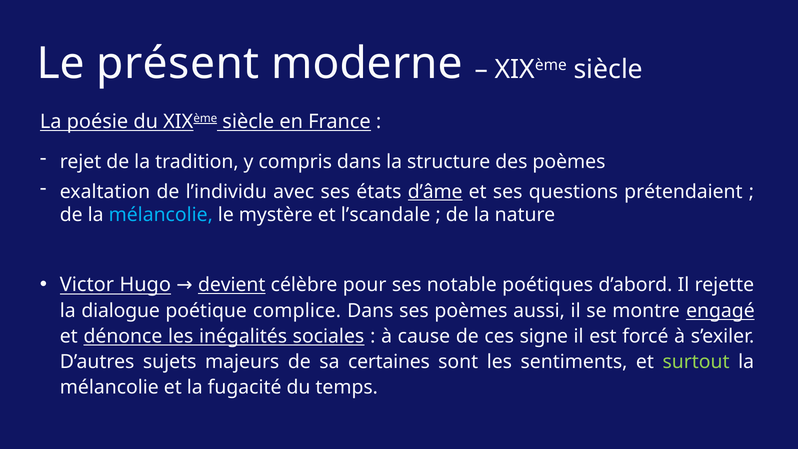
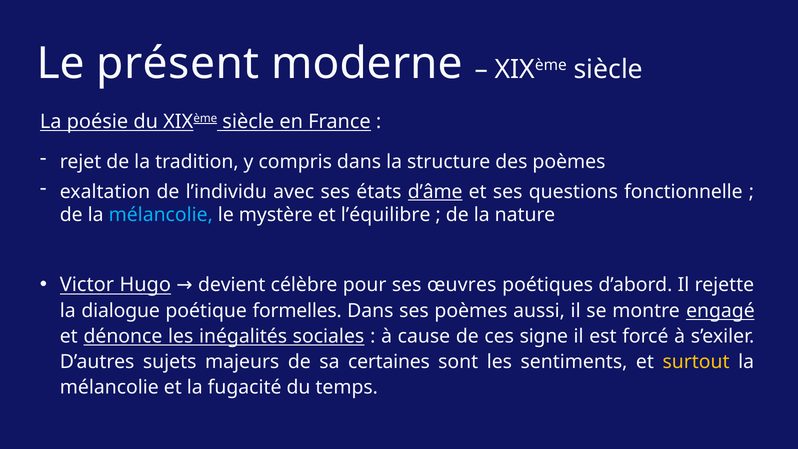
prétendaient: prétendaient -> fonctionnelle
l’scandale: l’scandale -> l’équilibre
devient underline: present -> none
notable: notable -> œuvres
complice: complice -> formelles
surtout colour: light green -> yellow
